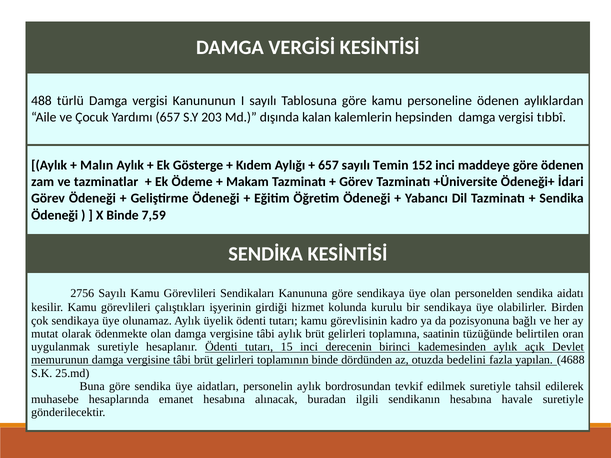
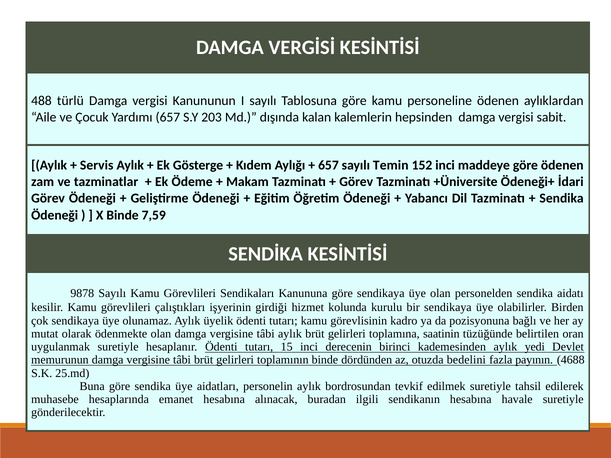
tıbbî: tıbbî -> sabit
Malın: Malın -> Servis
2756: 2756 -> 9878
açık: açık -> yedi
yapılan: yapılan -> payının
